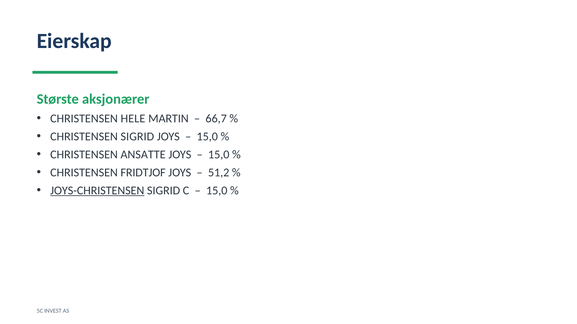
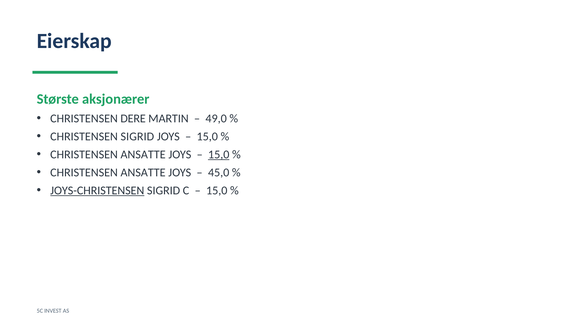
HELE: HELE -> DERE
66,7: 66,7 -> 49,0
15,0 at (219, 155) underline: none -> present
FRIDTJOF at (143, 173): FRIDTJOF -> ANSATTE
51,2: 51,2 -> 45,0
